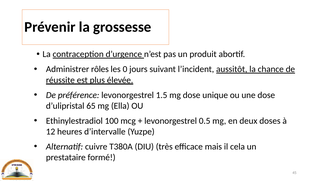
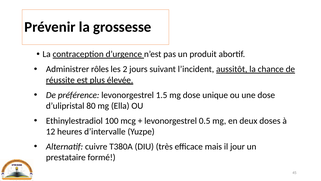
0: 0 -> 2
65: 65 -> 80
cela: cela -> jour
